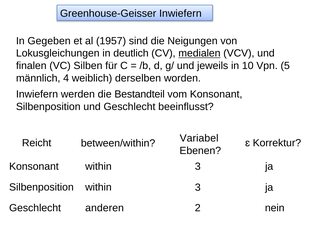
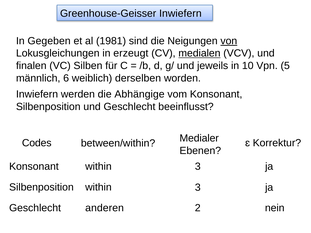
1957: 1957 -> 1981
von underline: none -> present
deutlich: deutlich -> erzeugt
4: 4 -> 6
Bestandteil: Bestandteil -> Abhängige
Variabel: Variabel -> Medialer
Reicht: Reicht -> Codes
